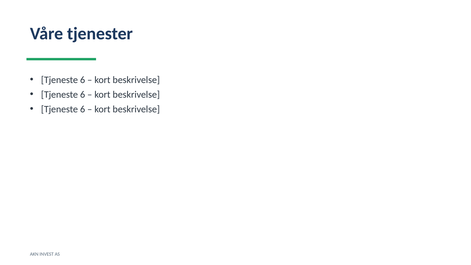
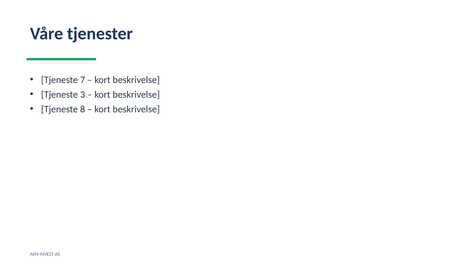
6 at (83, 80): 6 -> 7
6 at (83, 95): 6 -> 3
6 at (83, 109): 6 -> 8
